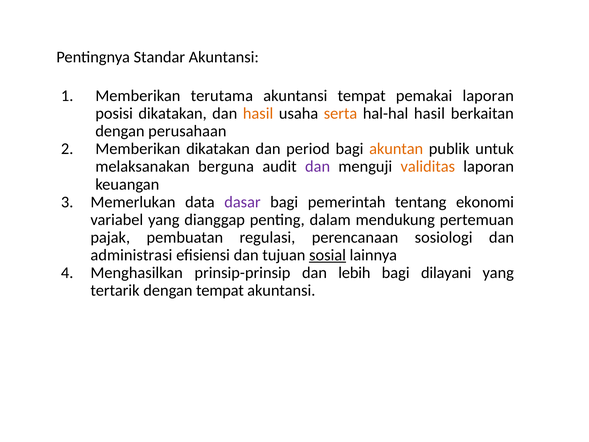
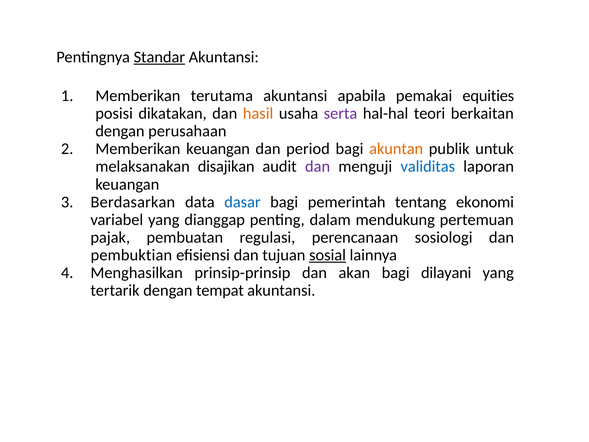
Standar underline: none -> present
akuntansi tempat: tempat -> apabila
pemakai laporan: laporan -> equities
serta colour: orange -> purple
hal-hal hasil: hasil -> teori
Memberikan dikatakan: dikatakan -> keuangan
berguna: berguna -> disajikan
validitas colour: orange -> blue
Memerlukan: Memerlukan -> Berdasarkan
dasar colour: purple -> blue
administrasi: administrasi -> pembuktian
lebih: lebih -> akan
